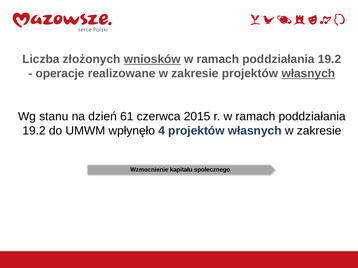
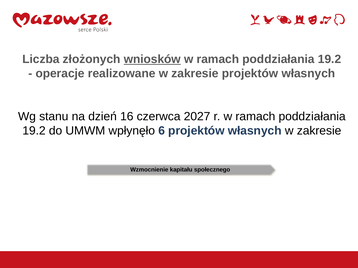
własnych at (308, 74) underline: present -> none
61: 61 -> 16
2015: 2015 -> 2027
4: 4 -> 6
